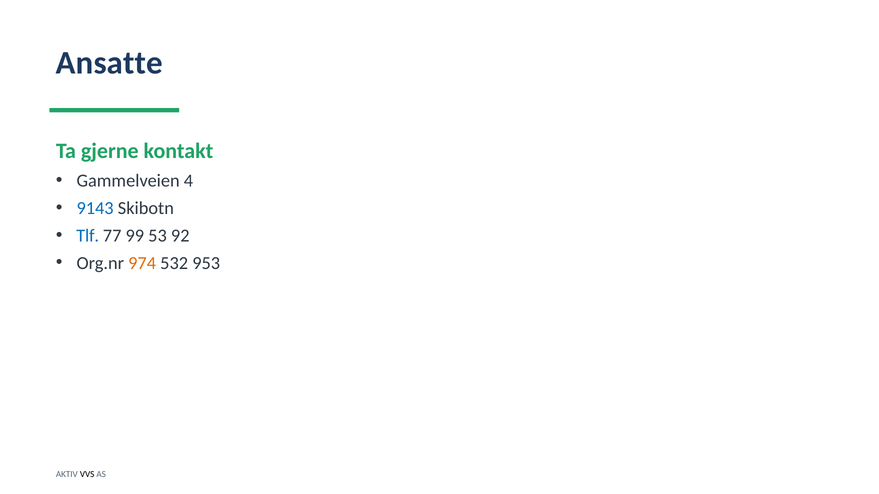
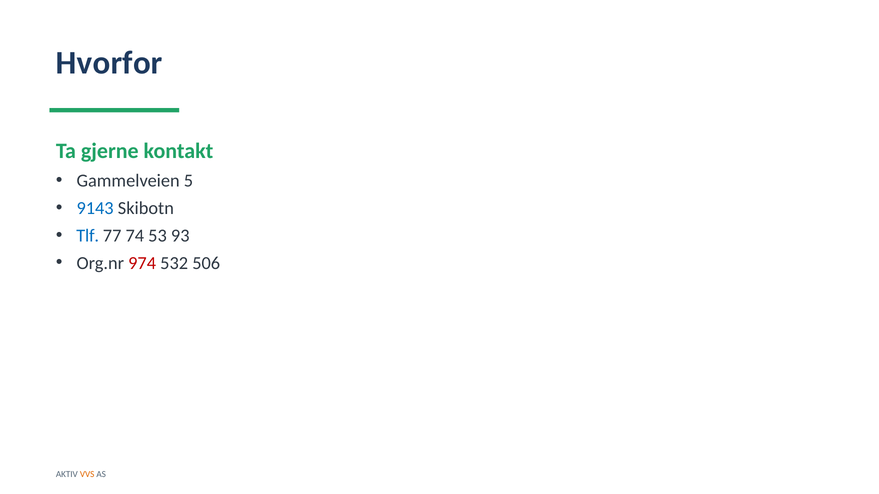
Ansatte: Ansatte -> Hvorfor
4: 4 -> 5
99: 99 -> 74
92: 92 -> 93
974 colour: orange -> red
953: 953 -> 506
VVS colour: black -> orange
